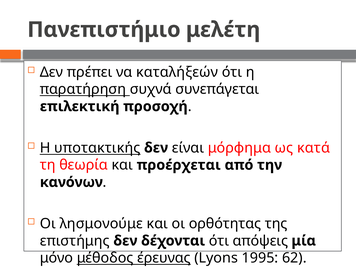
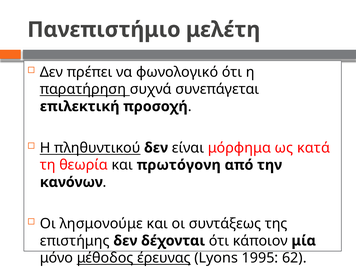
καταλήξεών: καταλήξεών -> φωνολογικό
υποτακτικής: υποτακτικής -> πληθυντικού
προέρχεται: προέρχεται -> πρωτόγονη
ορθότητας: ορθότητας -> συντάξεως
απόψεις: απόψεις -> κάποιον
